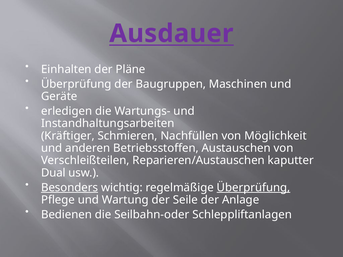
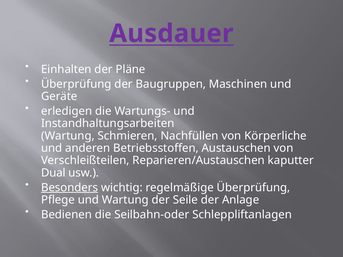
Kräftiger at (68, 136): Kräftiger -> Wartung
Möglichkeit: Möglichkeit -> Körperliche
Überprüfung at (254, 188) underline: present -> none
